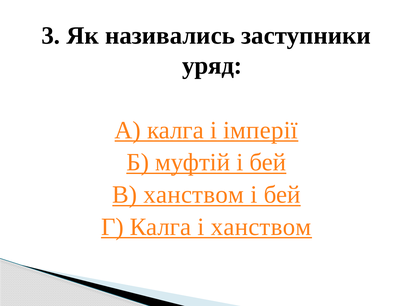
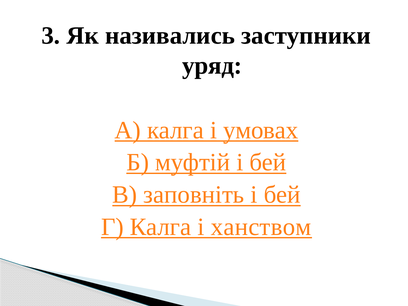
імперії: імперії -> умовах
В ханством: ханством -> заповніть
